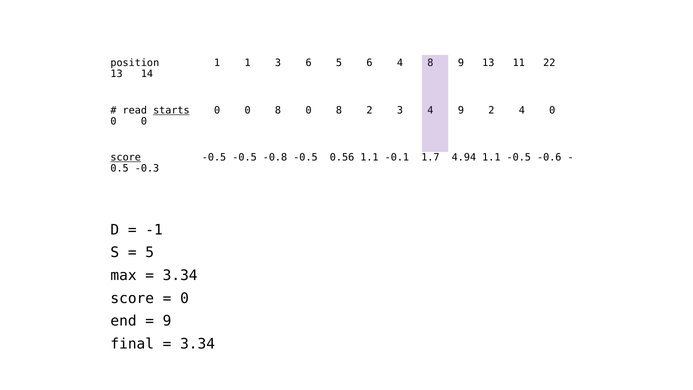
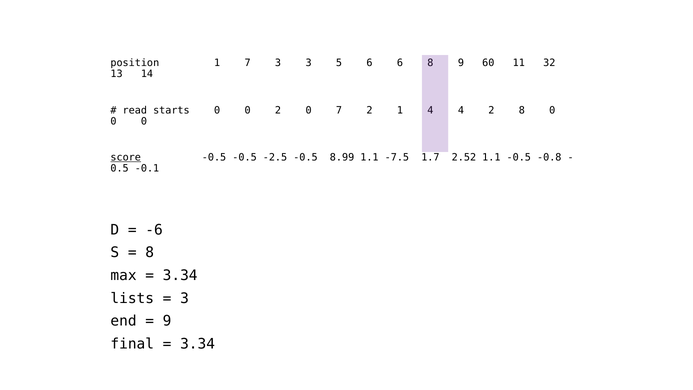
1 1: 1 -> 7
3 6: 6 -> 3
6 4: 4 -> 6
9 13: 13 -> 60
22: 22 -> 32
starts underline: present -> none
0 0 8: 8 -> 2
8 at (339, 110): 8 -> 7
2 3: 3 -> 1
9 at (461, 110): 9 -> 4
2 4: 4 -> 8
-0.8: -0.8 -> -2.5
0.56: 0.56 -> 8.99
-0.1: -0.1 -> -7.5
4.94: 4.94 -> 2.52
-0.6: -0.6 -> -0.8
-0.3: -0.3 -> -0.1
-1: -1 -> -6
5 at (150, 253): 5 -> 8
score at (132, 298): score -> lists
0 at (185, 298): 0 -> 3
